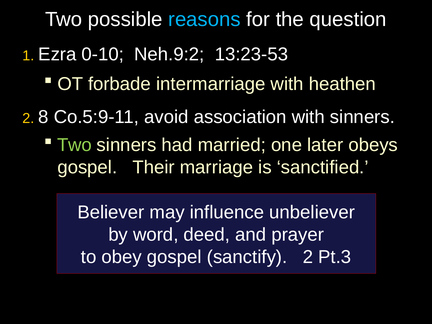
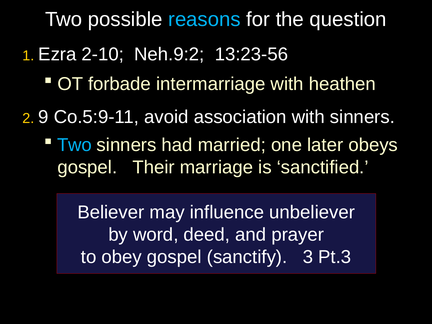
0-10: 0-10 -> 2-10
13:23-53: 13:23-53 -> 13:23-56
8: 8 -> 9
Two at (75, 145) colour: light green -> light blue
sanctify 2: 2 -> 3
